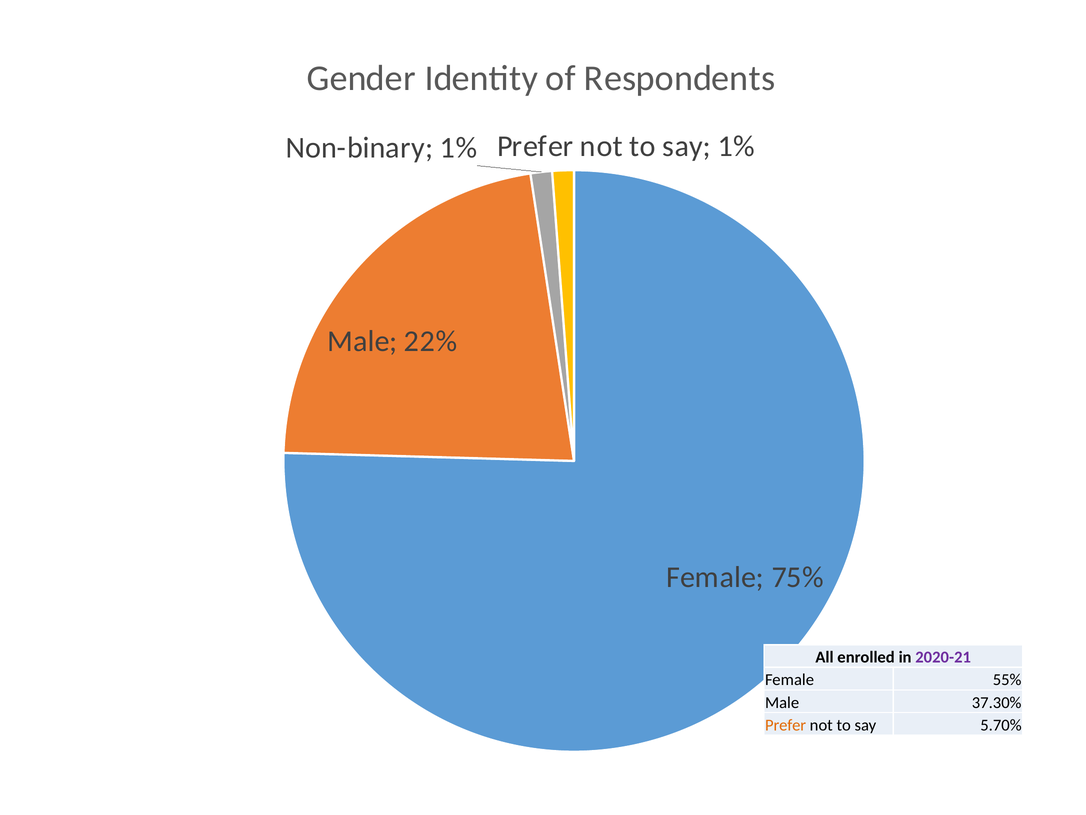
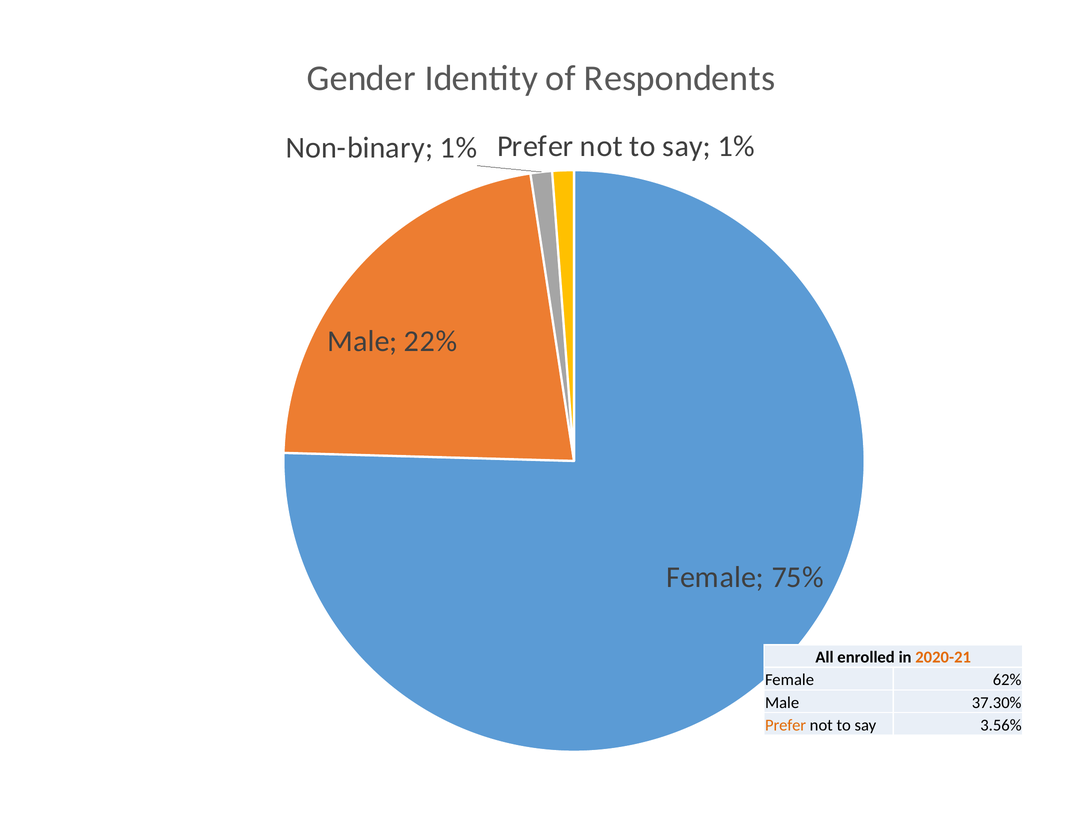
2020-21 colour: purple -> orange
55%: 55% -> 62%
5.70%: 5.70% -> 3.56%
